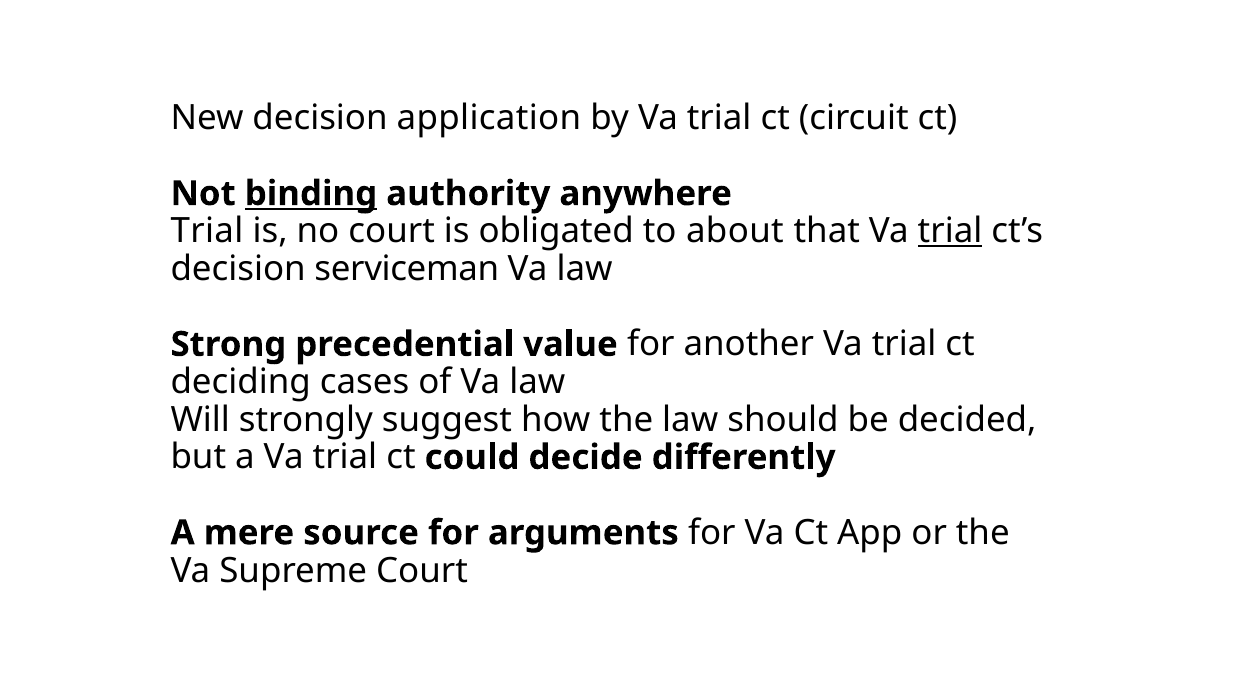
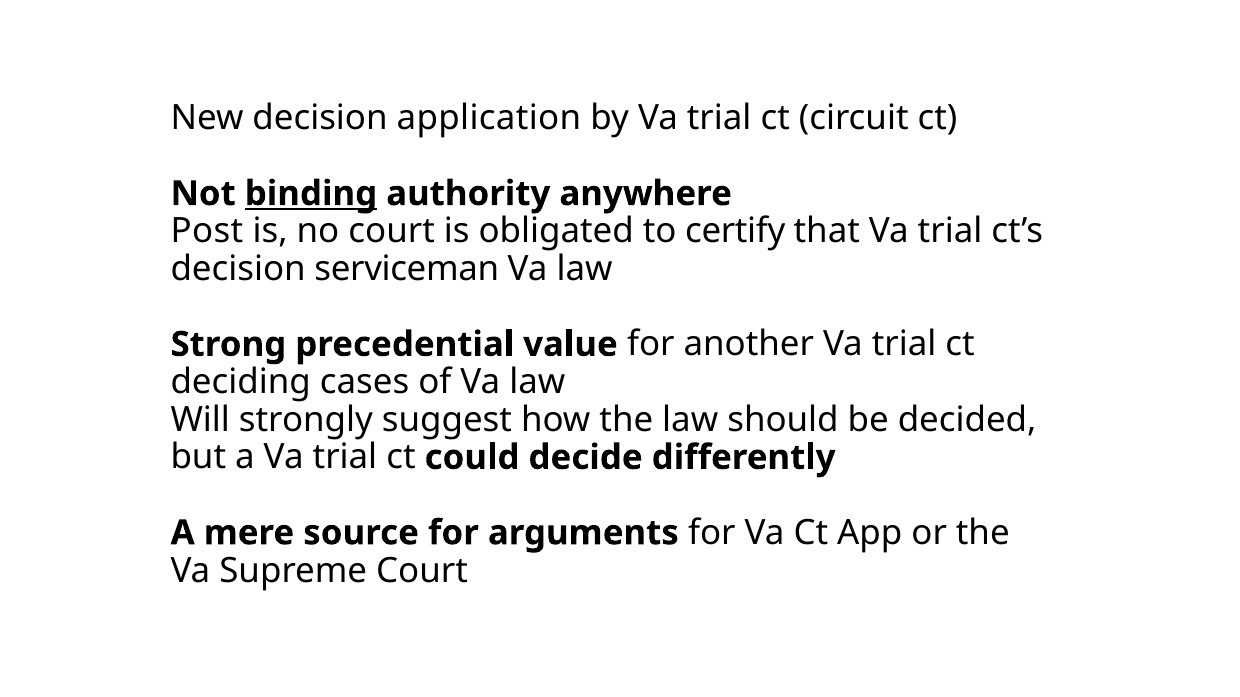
Trial at (207, 231): Trial -> Post
about: about -> certify
trial at (950, 231) underline: present -> none
